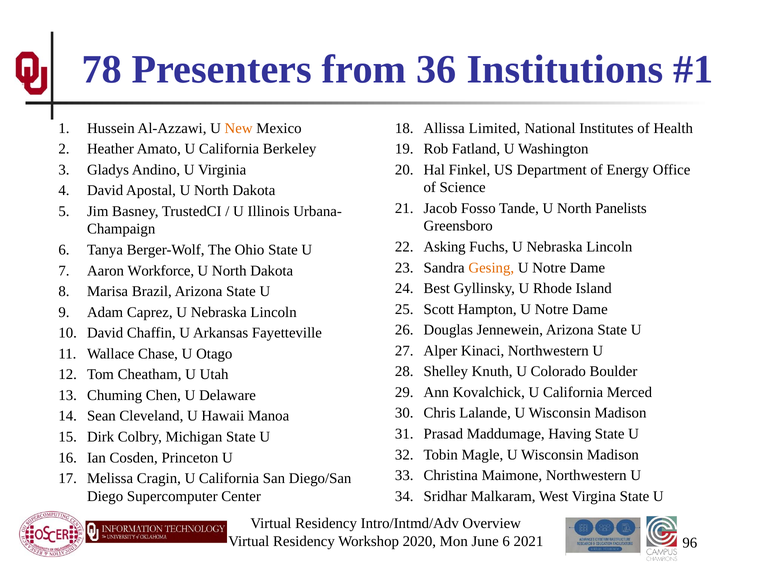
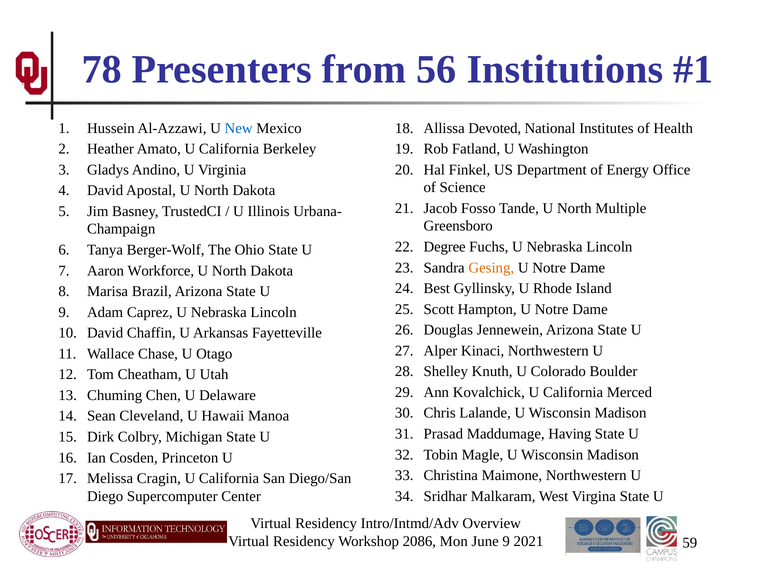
36: 36 -> 56
New colour: orange -> blue
Limited: Limited -> Devoted
Panelists: Panelists -> Multiple
Asking: Asking -> Degree
2020: 2020 -> 2086
June 6: 6 -> 9
96: 96 -> 59
